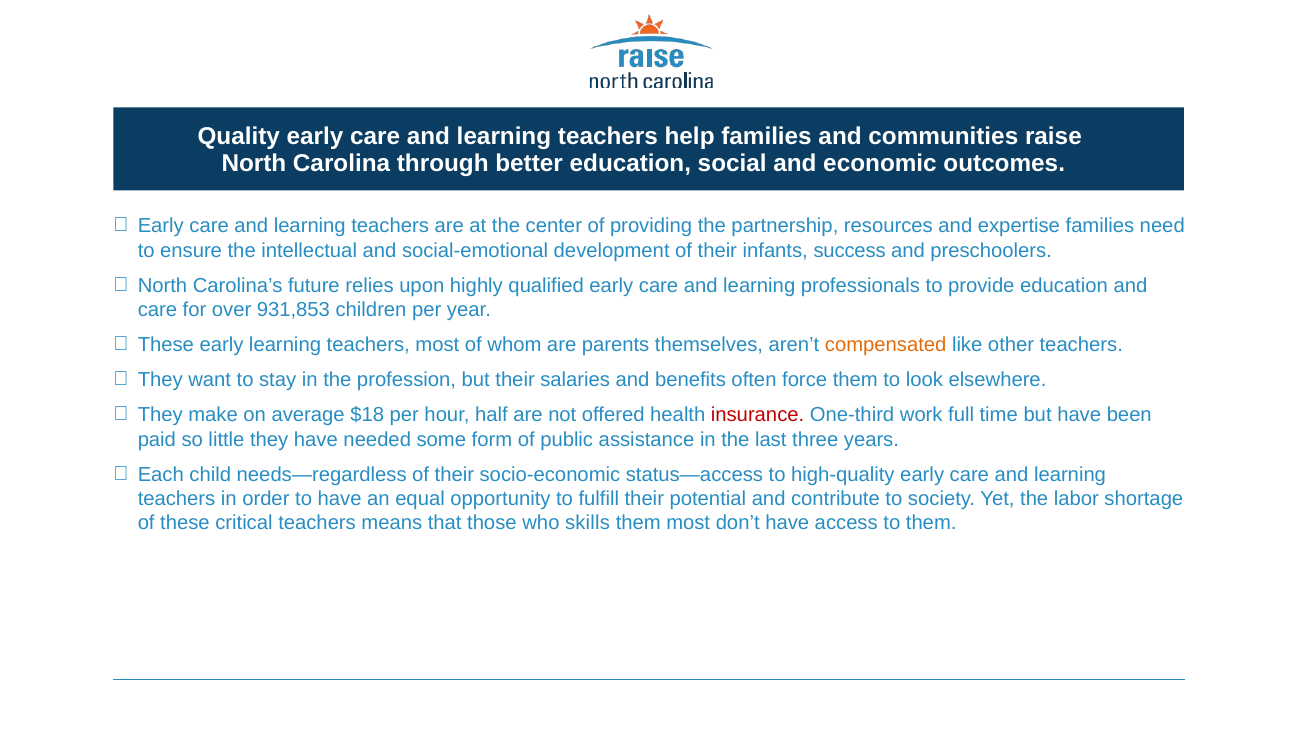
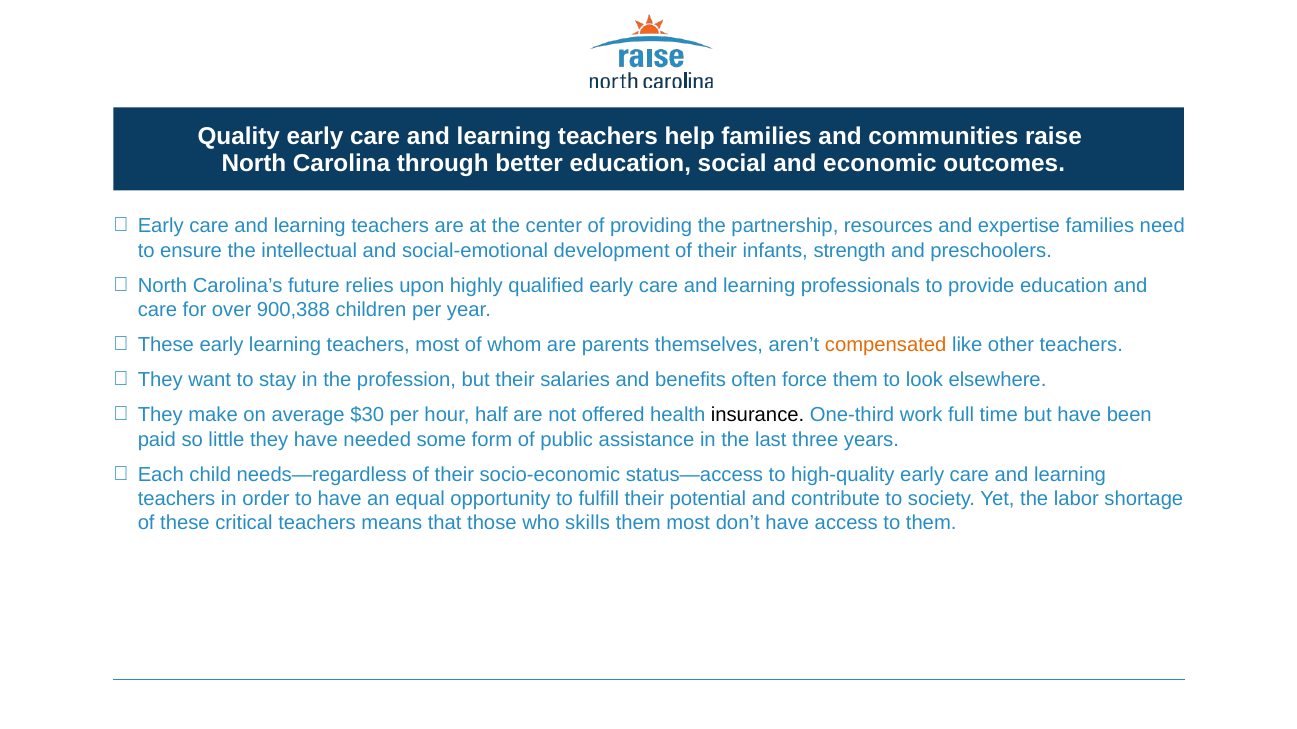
success: success -> strength
931,853: 931,853 -> 900,388
$18: $18 -> $30
insurance colour: red -> black
